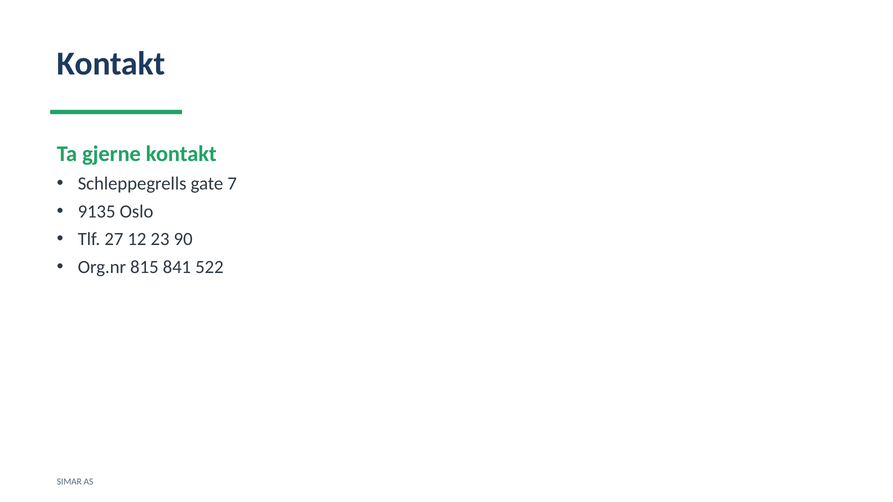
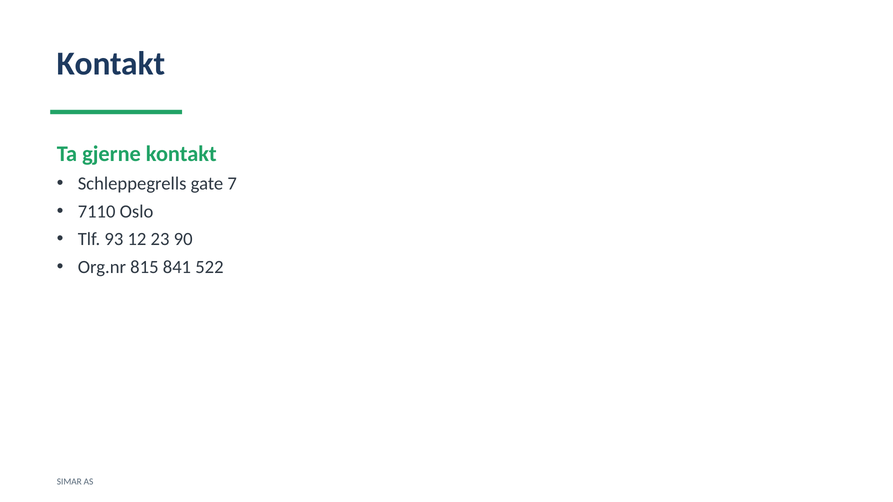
9135: 9135 -> 7110
27: 27 -> 93
